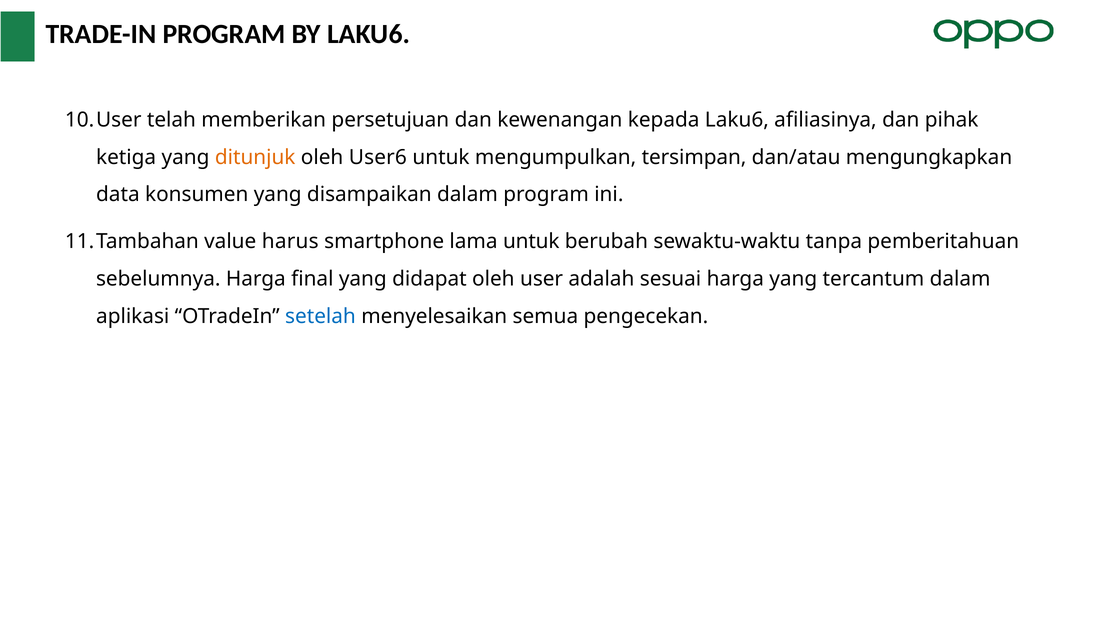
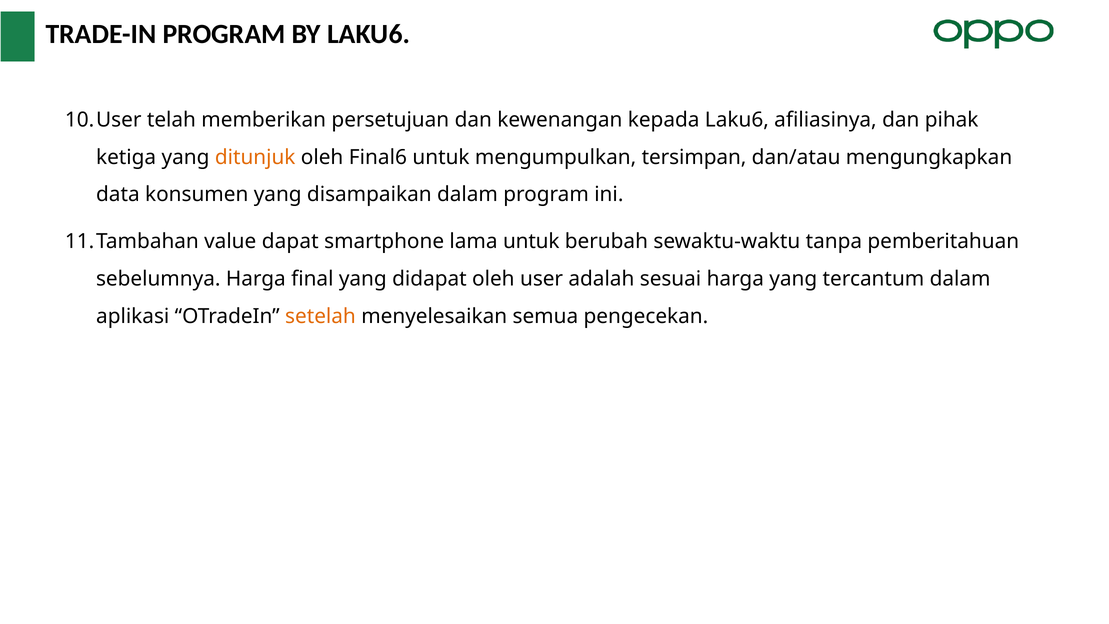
User6: User6 -> Final6
harus: harus -> dapat
setelah colour: blue -> orange
